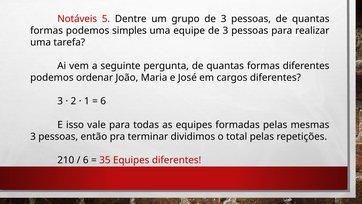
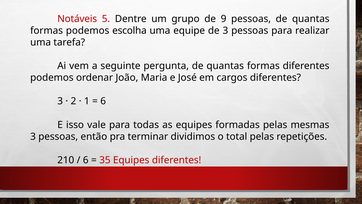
grupo de 3: 3 -> 9
simples: simples -> escolha
